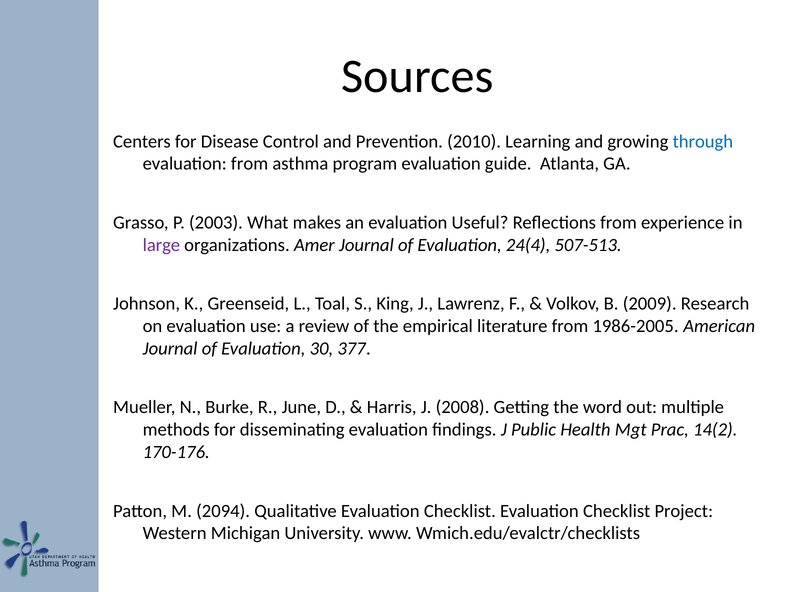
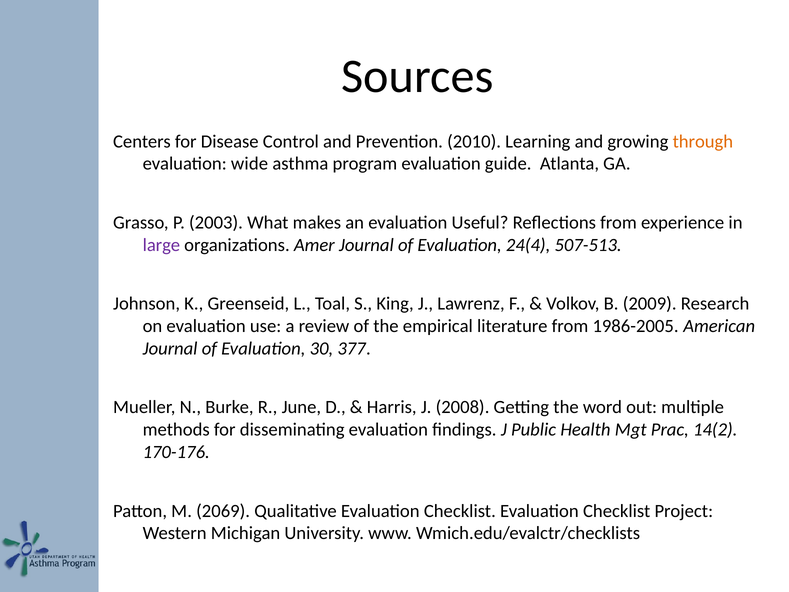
through colour: blue -> orange
evaluation from: from -> wide
2094: 2094 -> 2069
